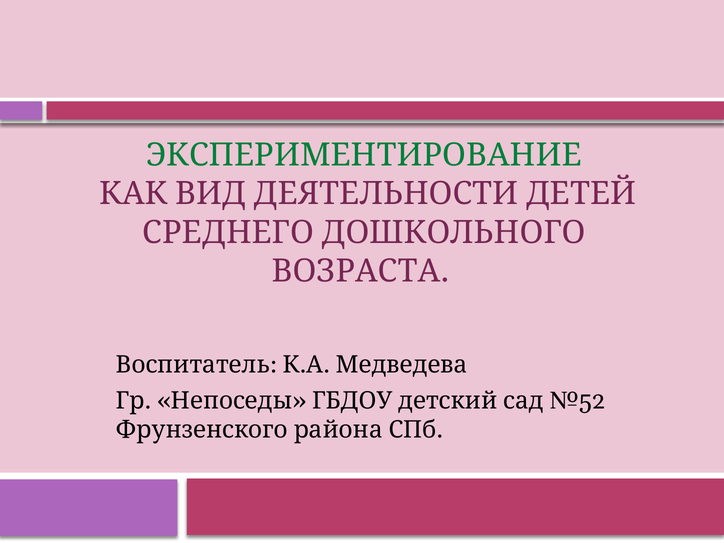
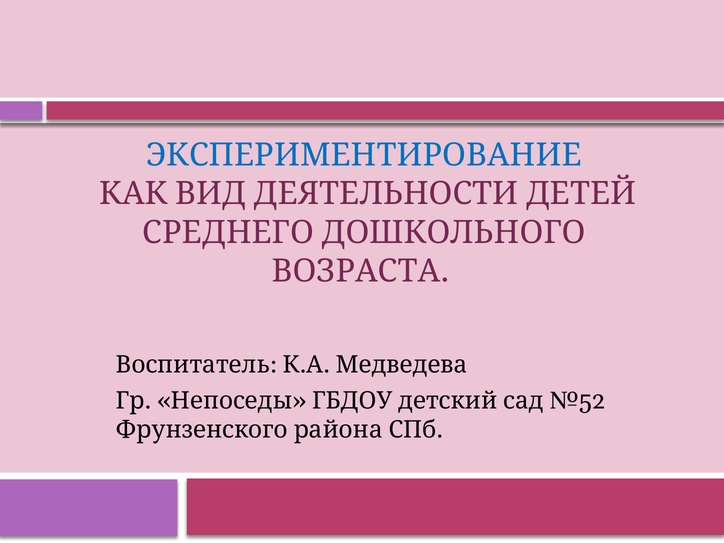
ЭКСПЕРИМЕНТИРОВАНИЕ colour: green -> blue
